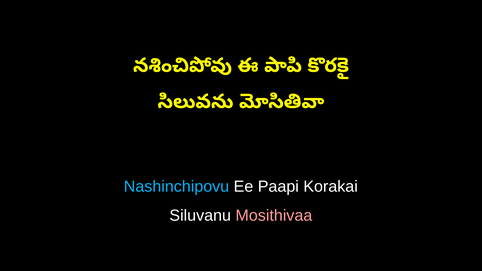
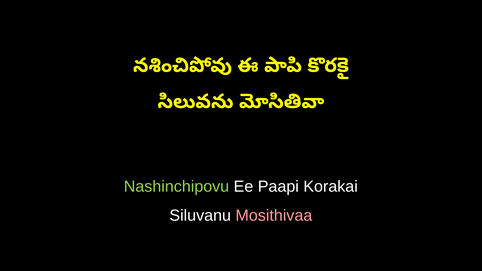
Nashinchipovu colour: light blue -> light green
